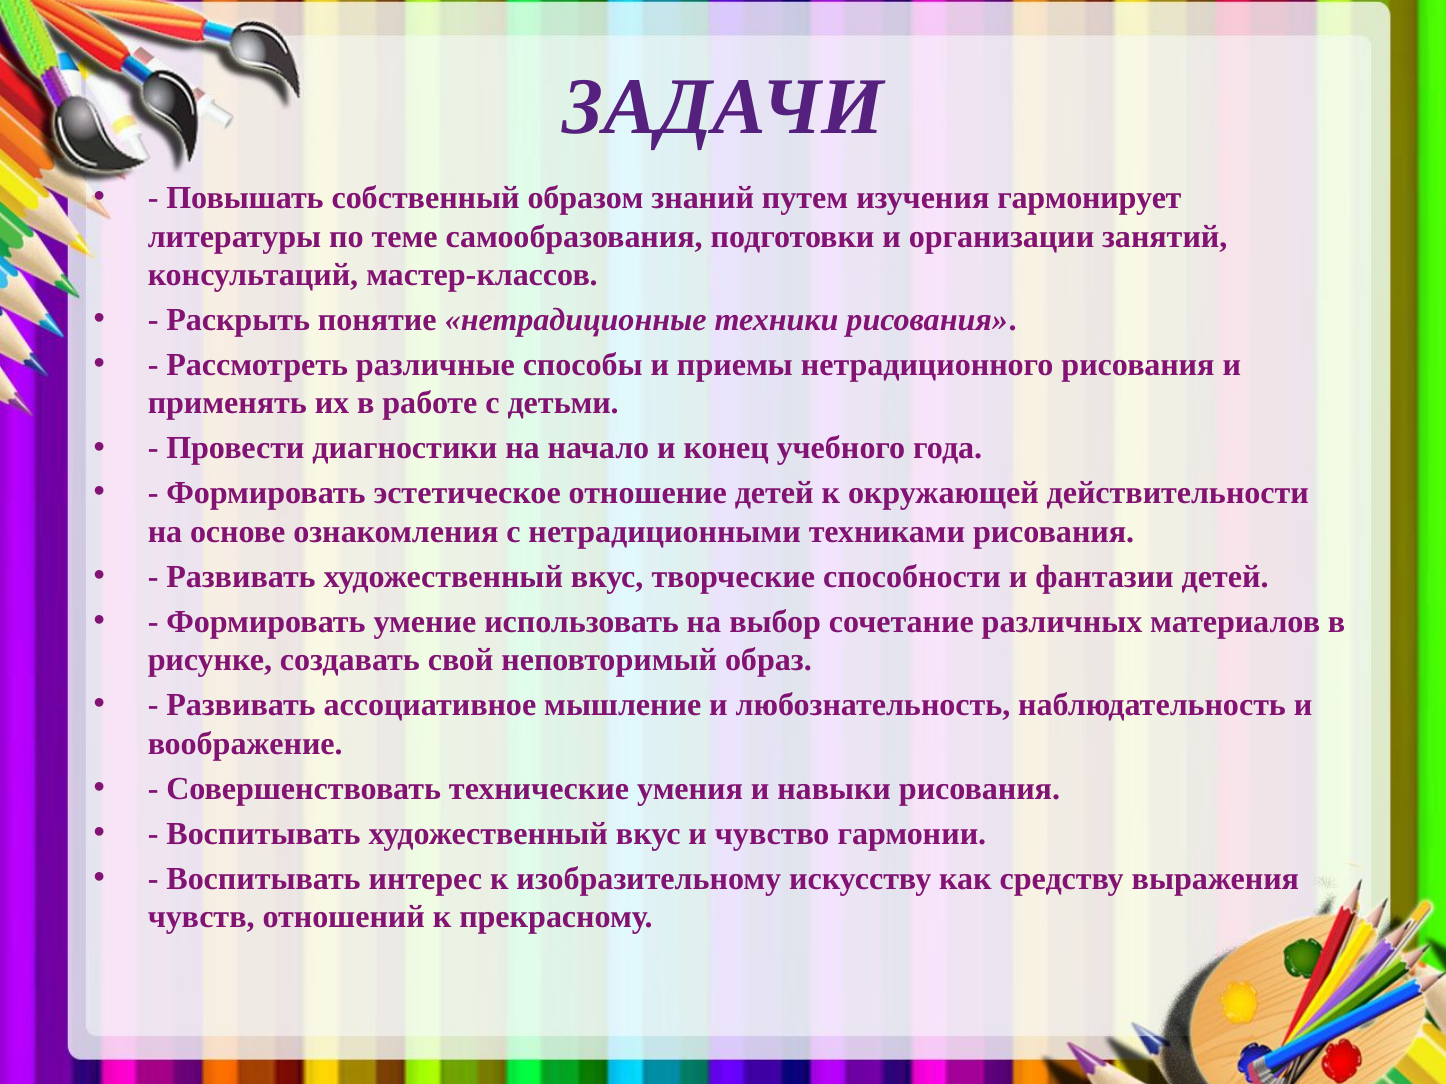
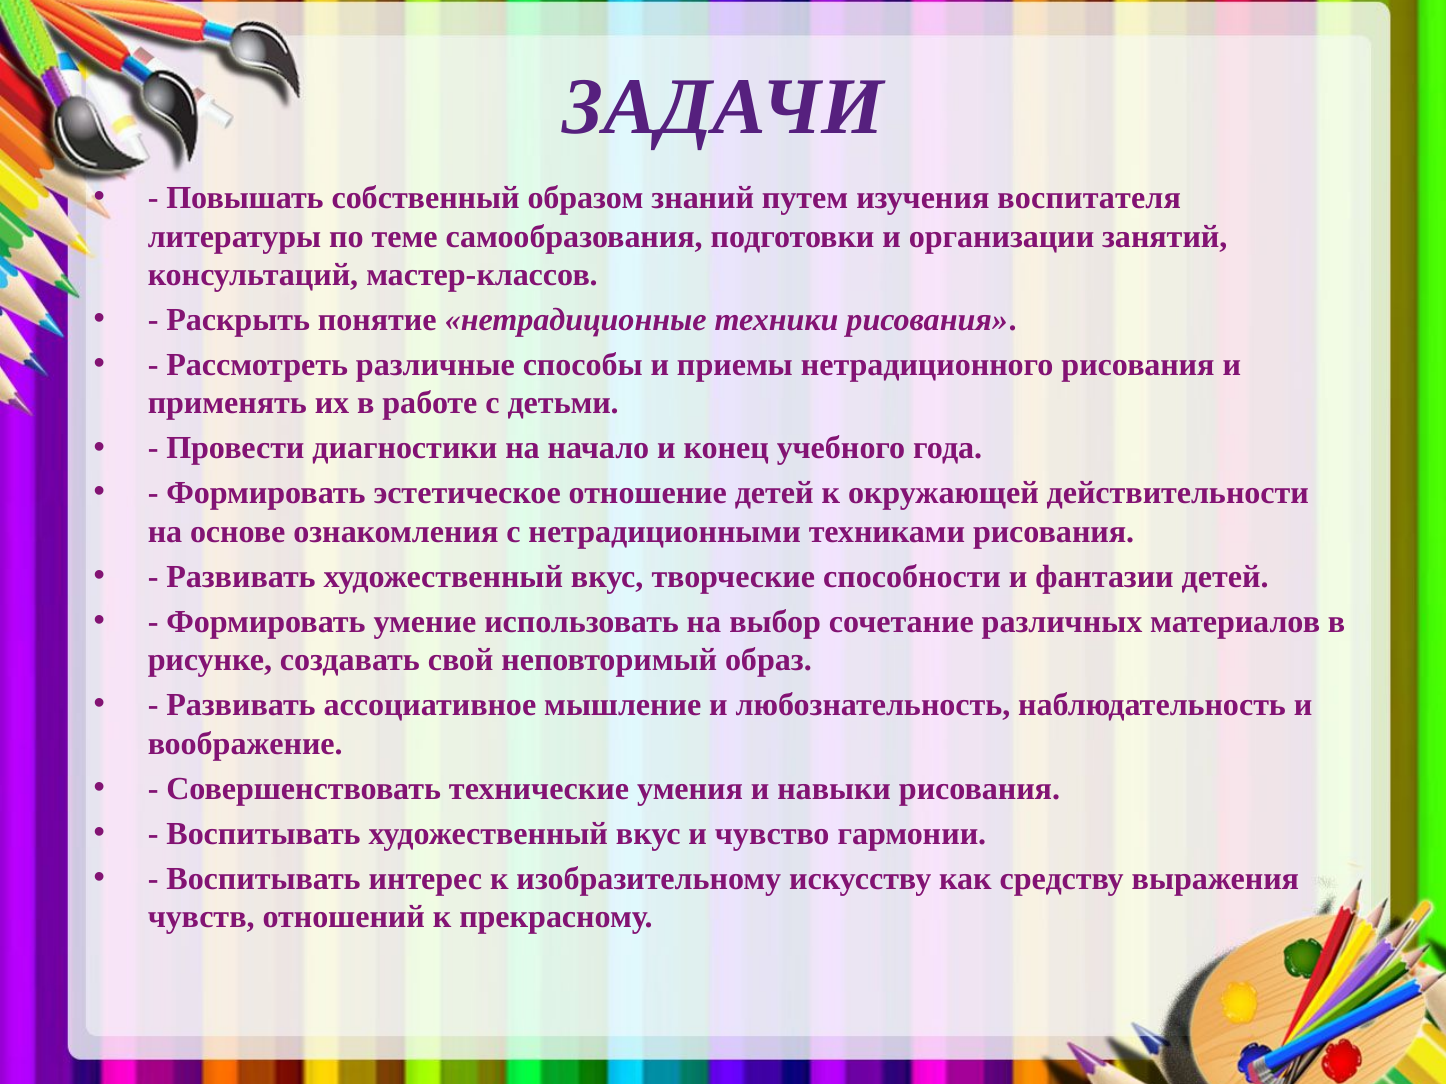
гармонирует: гармонирует -> воспитателя
